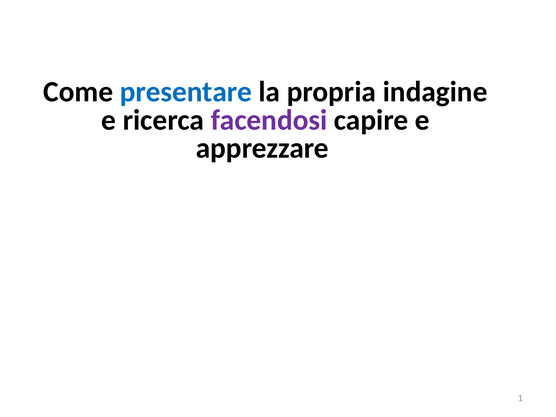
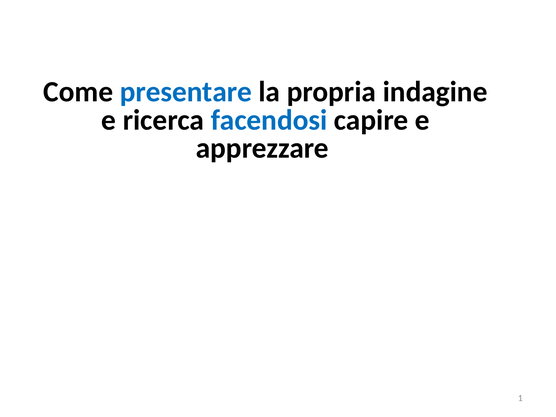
facendosi colour: purple -> blue
